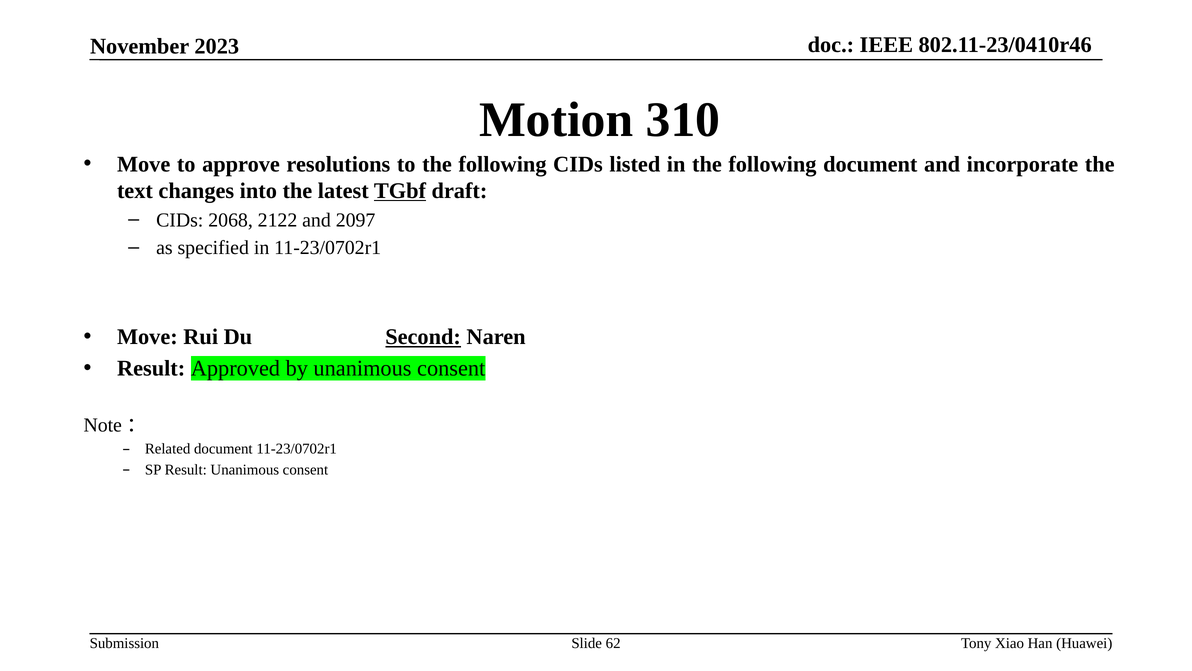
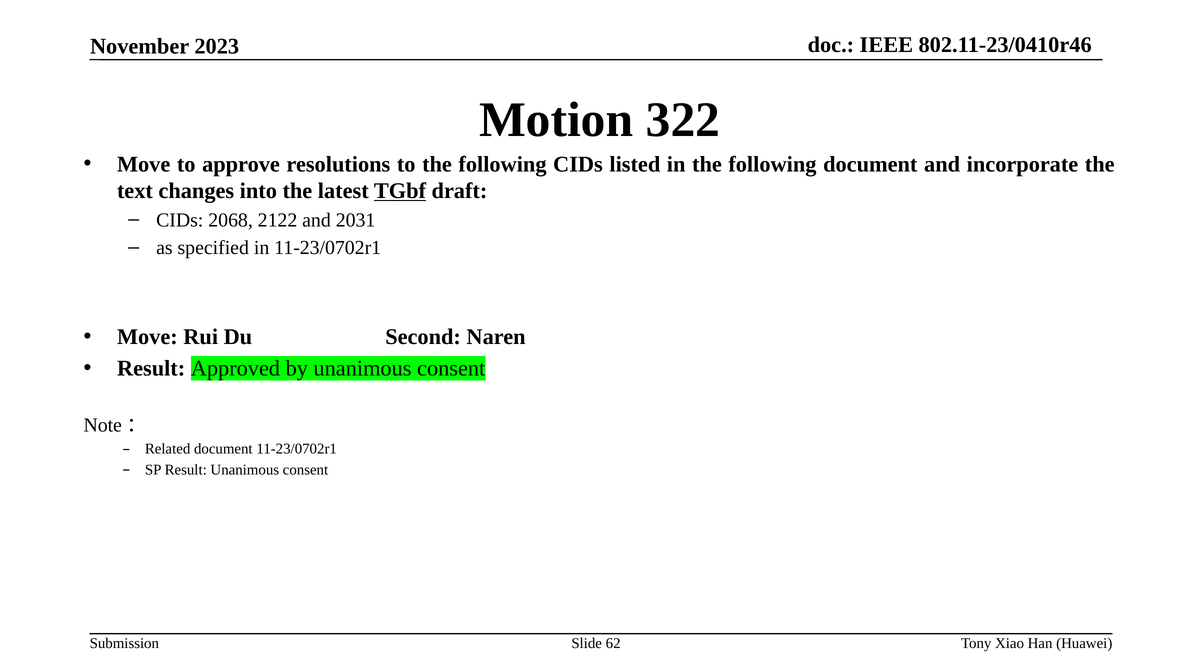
310: 310 -> 322
2097: 2097 -> 2031
Second underline: present -> none
